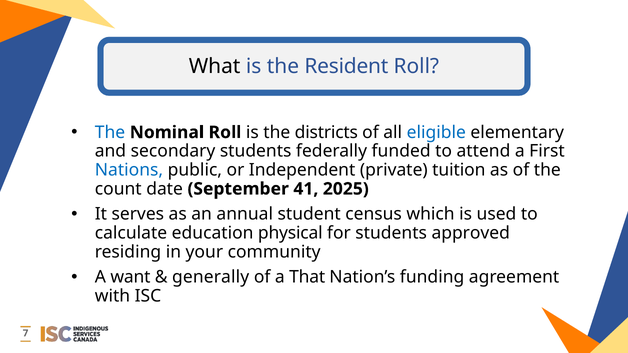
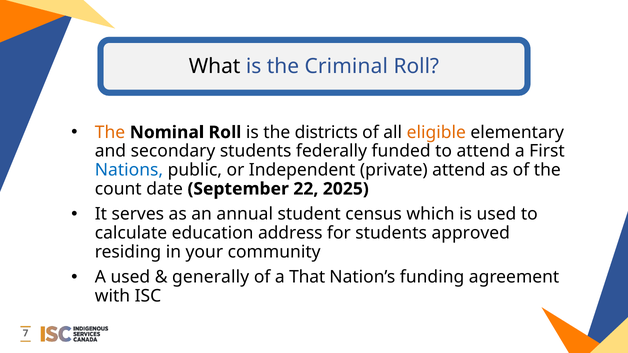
Resident: Resident -> Criminal
The at (110, 132) colour: blue -> orange
eligible colour: blue -> orange
private tuition: tuition -> attend
41: 41 -> 22
physical: physical -> address
A want: want -> used
